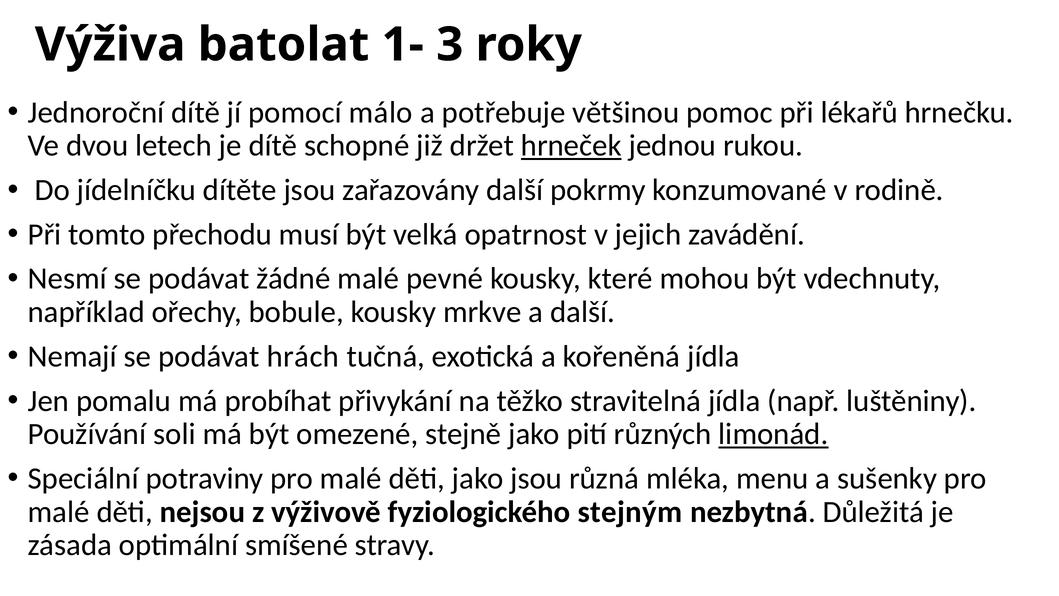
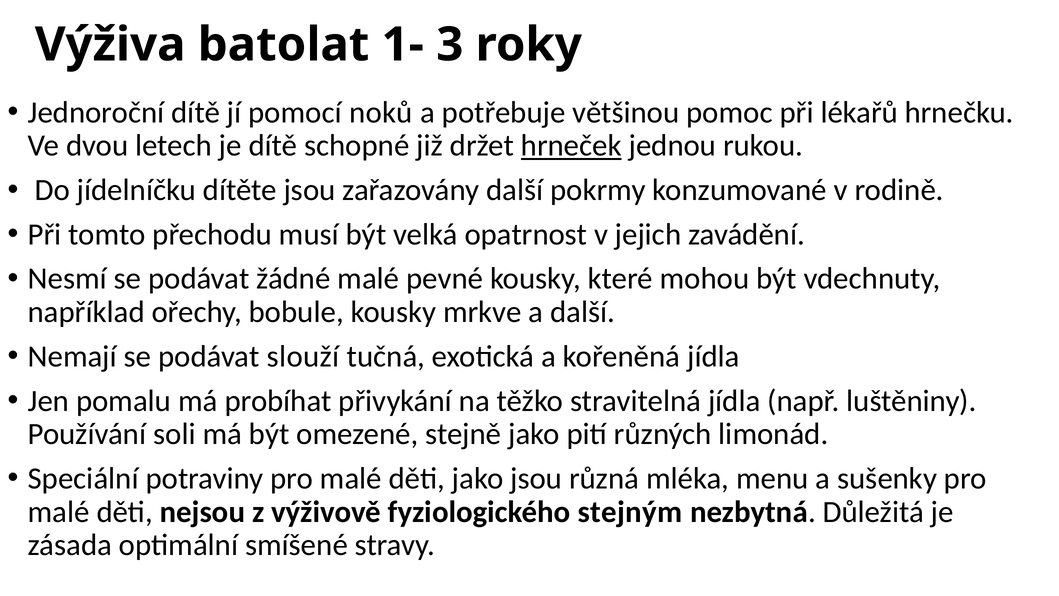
málo: málo -> noků
hrách: hrách -> slouží
limonád underline: present -> none
